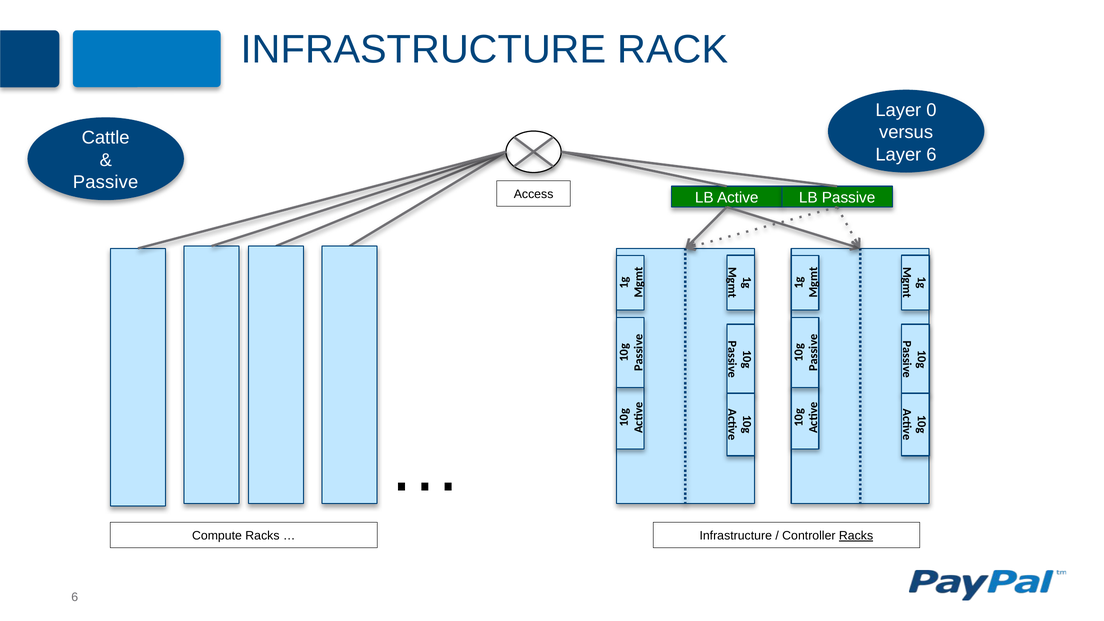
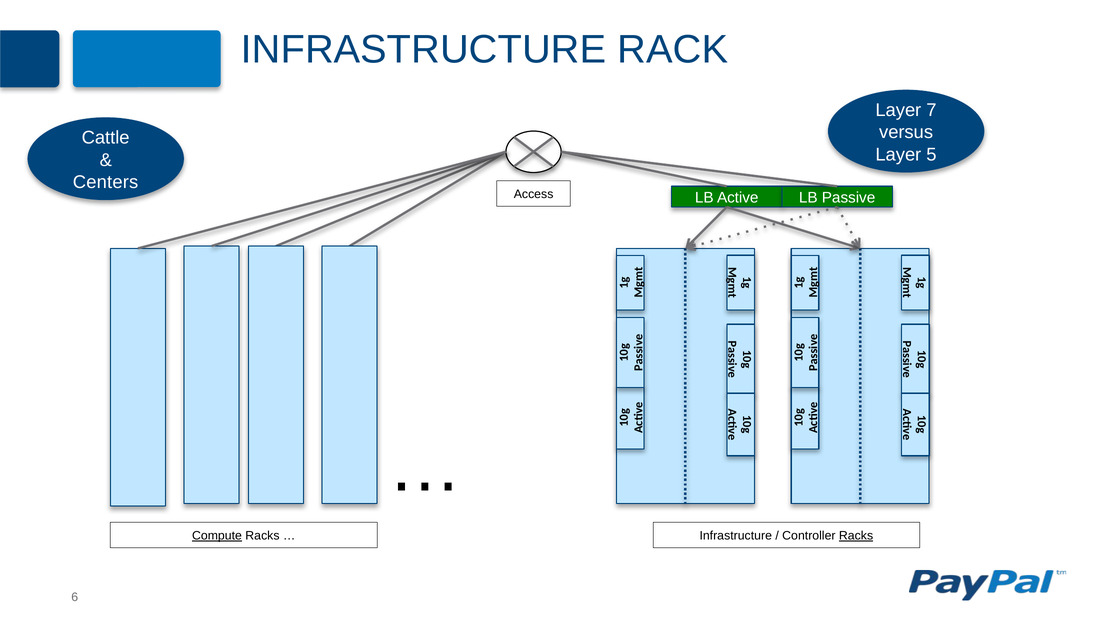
Layer 0: 0 -> 7
Layer 6: 6 -> 5
Passive at (106, 182): Passive -> Centers
Compute underline: none -> present
